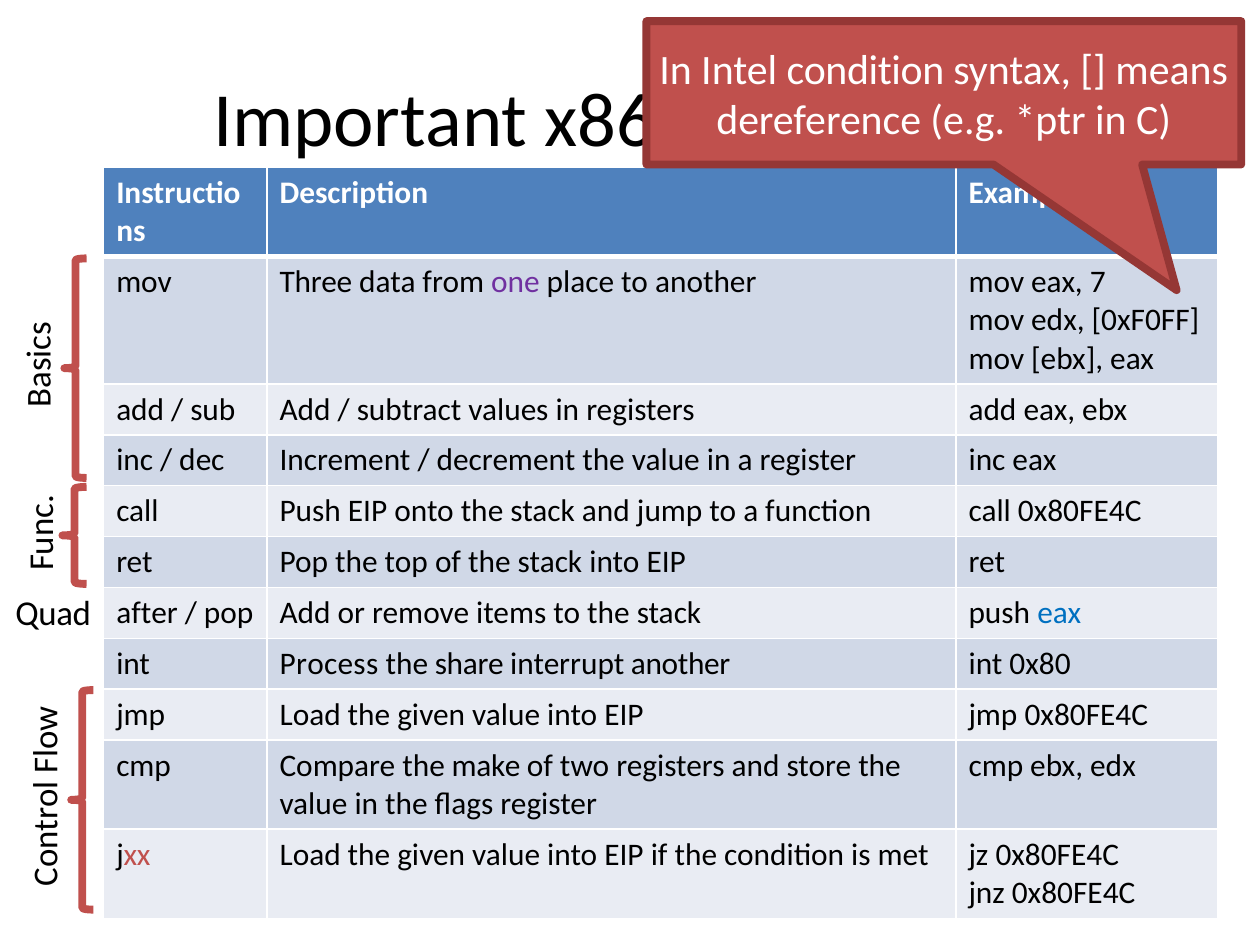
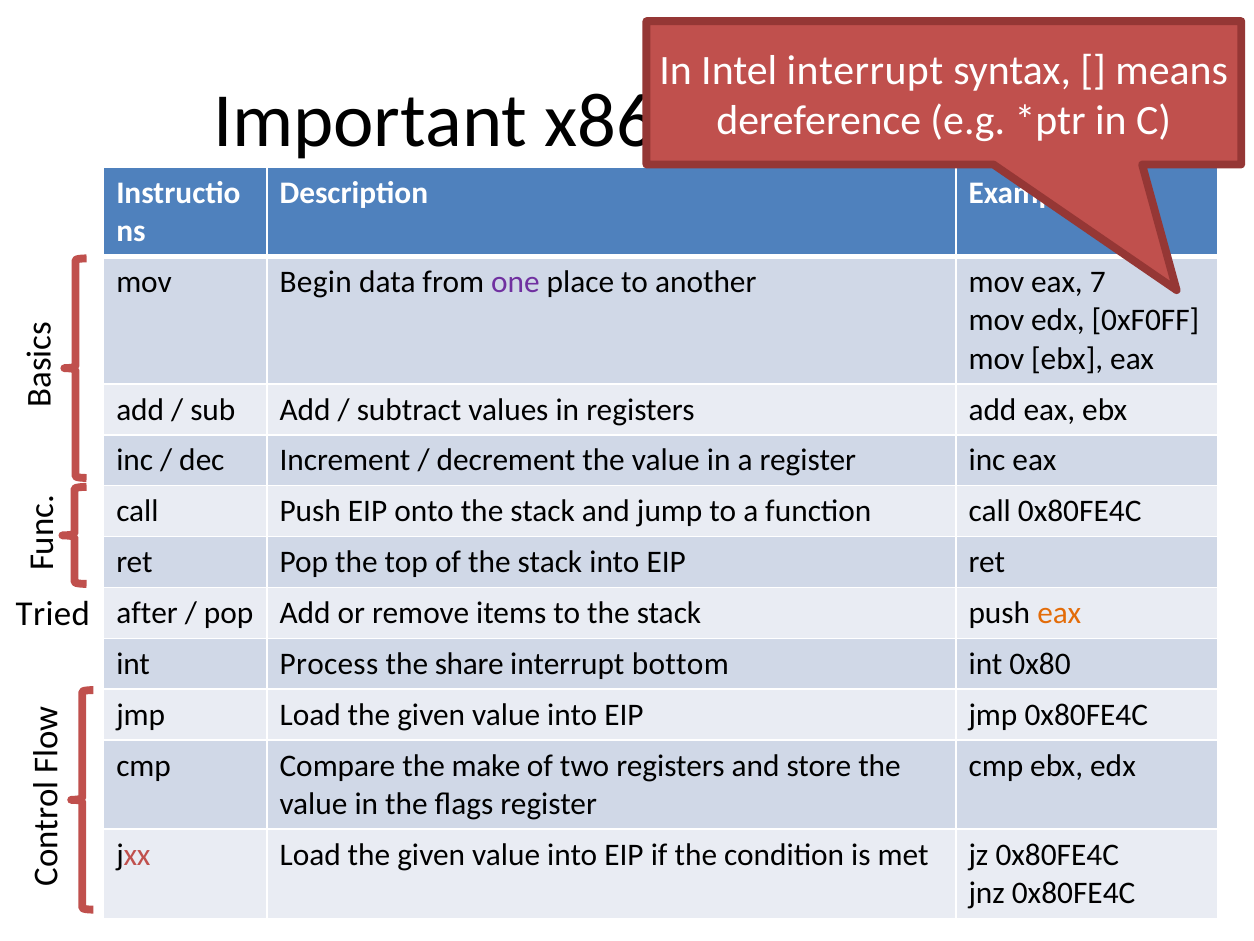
Intel condition: condition -> interrupt
Three: Three -> Begin
Quad: Quad -> Tried
eax at (1059, 613) colour: blue -> orange
interrupt another: another -> bottom
